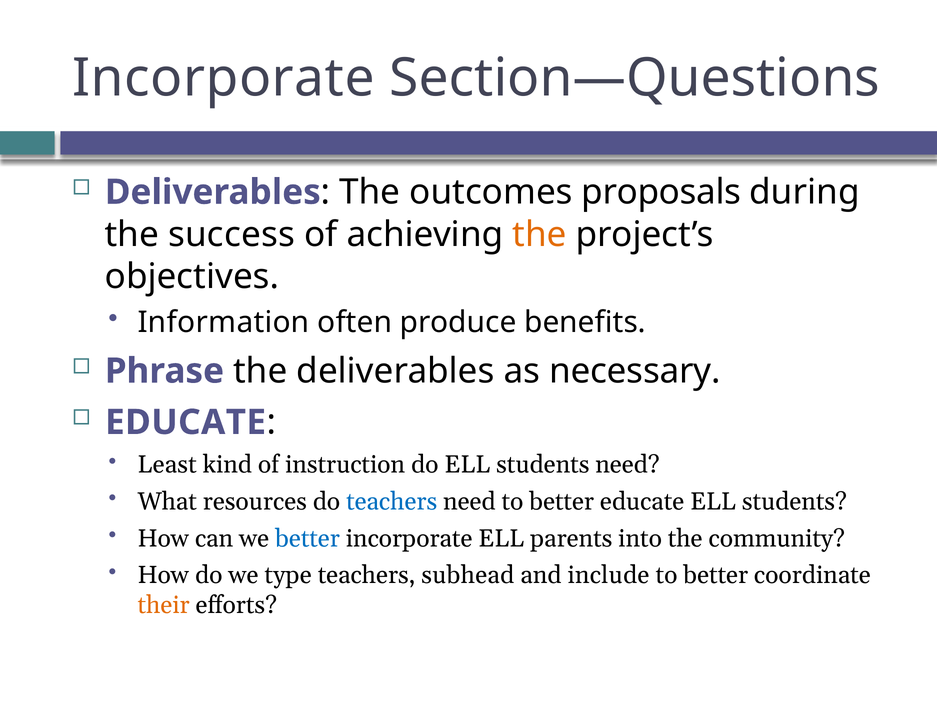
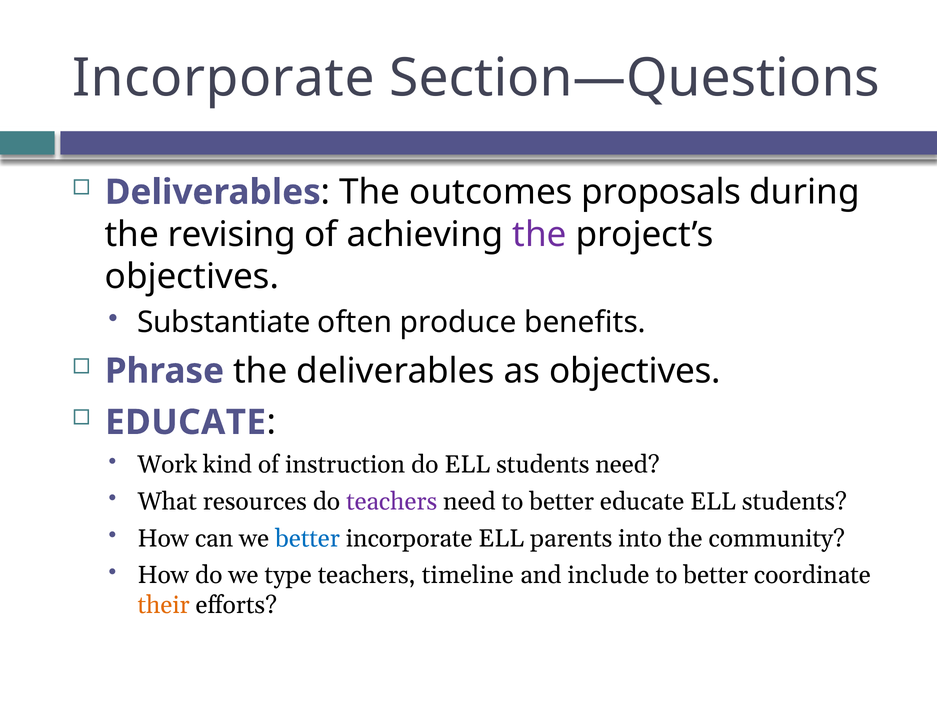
success: success -> revising
the at (540, 234) colour: orange -> purple
Information: Information -> Substantiate
as necessary: necessary -> objectives
Least: Least -> Work
teachers at (392, 501) colour: blue -> purple
subhead: subhead -> timeline
